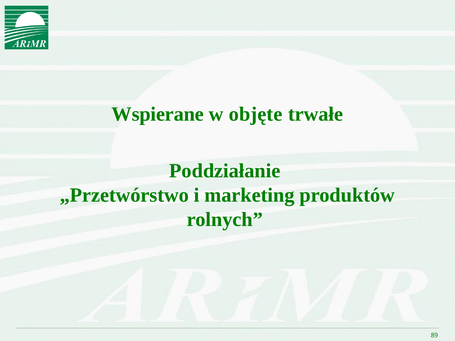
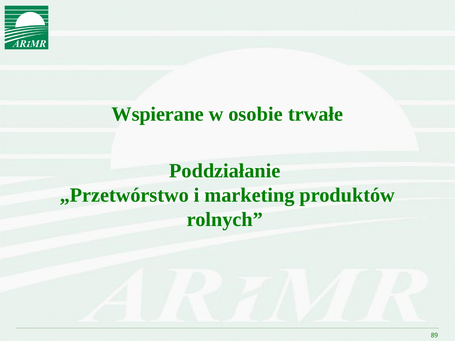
objęte: objęte -> osobie
